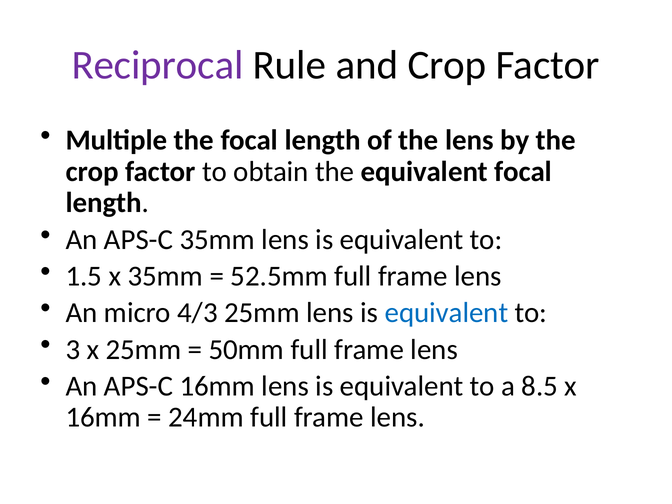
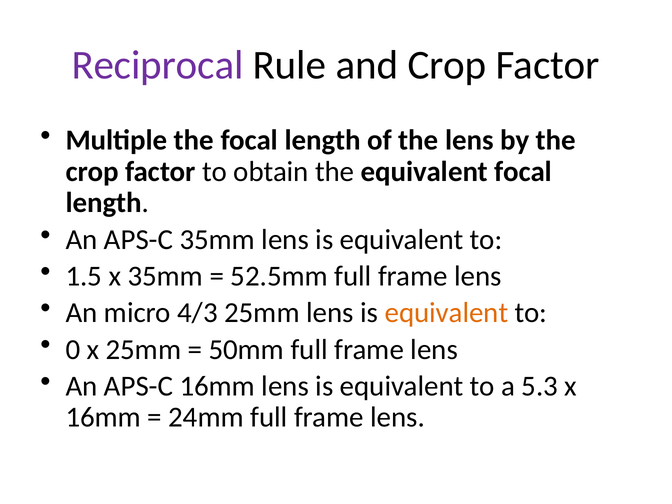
equivalent at (446, 313) colour: blue -> orange
3: 3 -> 0
8.5: 8.5 -> 5.3
